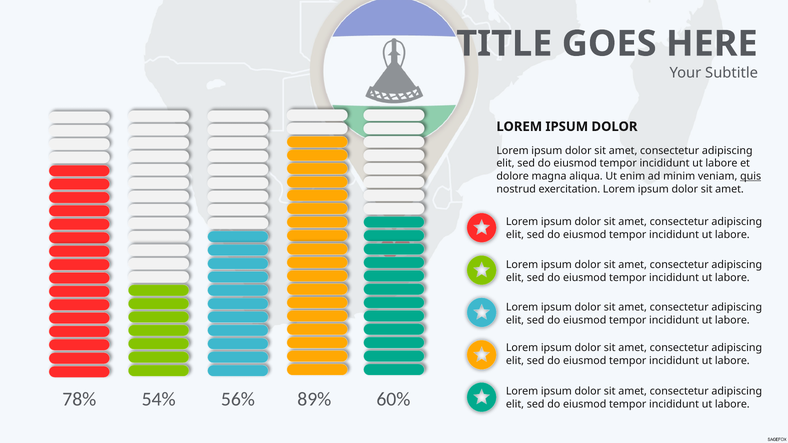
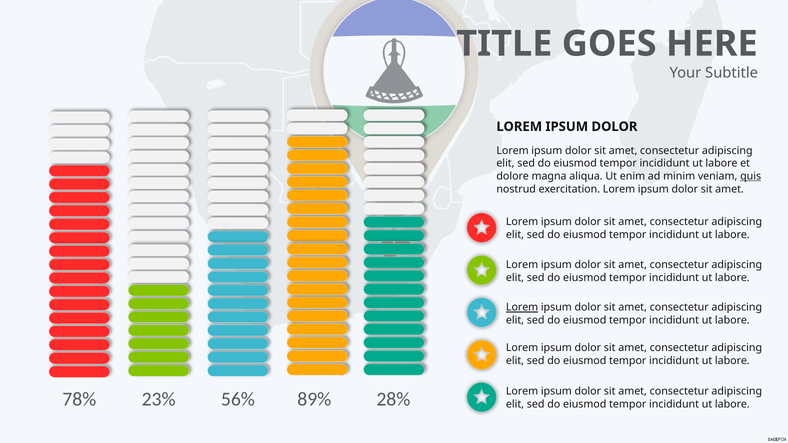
Lorem at (522, 308) underline: none -> present
54%: 54% -> 23%
60%: 60% -> 28%
